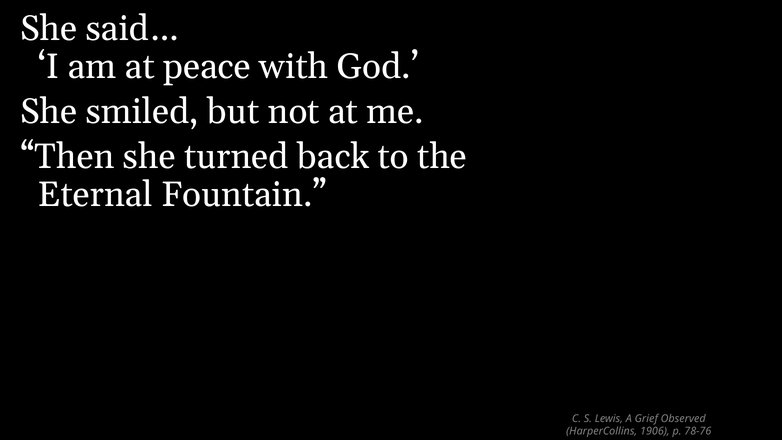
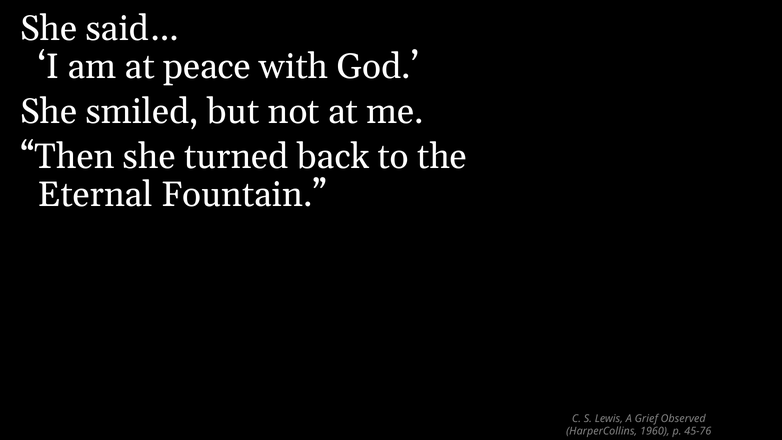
1906: 1906 -> 1960
78-76: 78-76 -> 45-76
